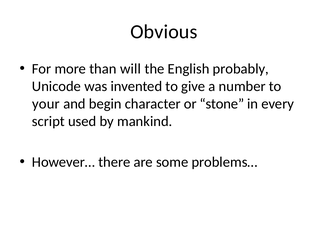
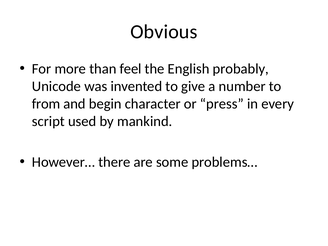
will: will -> feel
your: your -> from
stone: stone -> press
